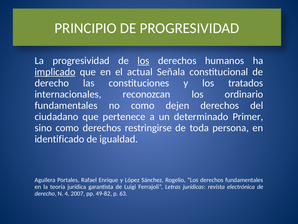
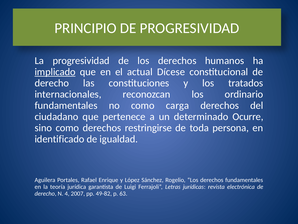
los at (143, 61) underline: present -> none
Señala: Señala -> Dícese
dejen: dejen -> carga
Primer: Primer -> Ocurre
